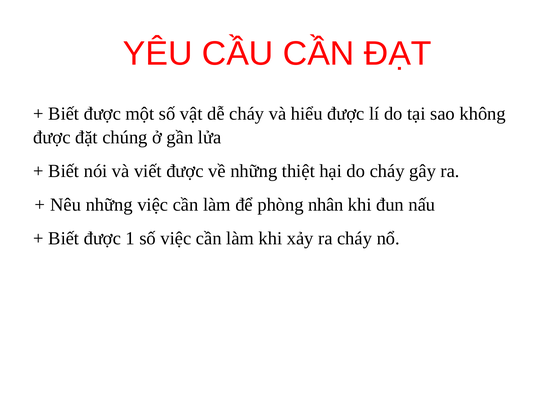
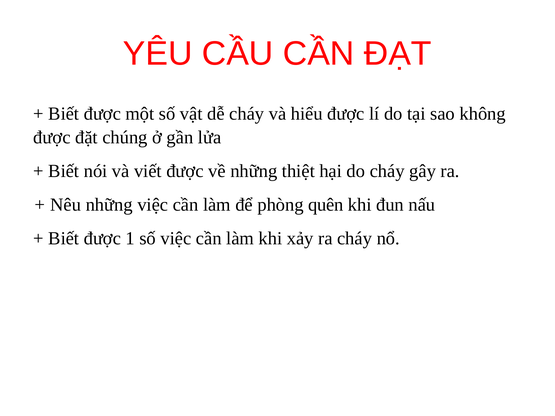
nhân: nhân -> quên
